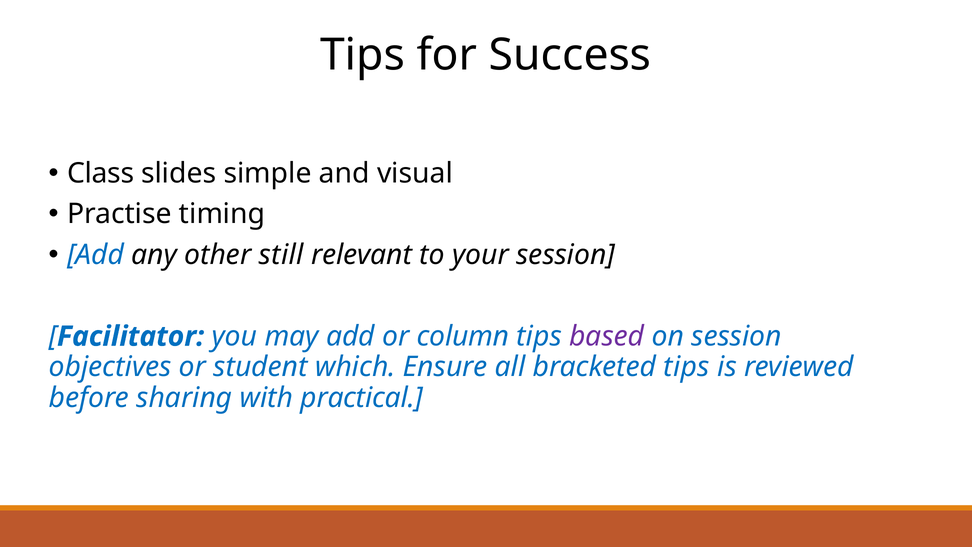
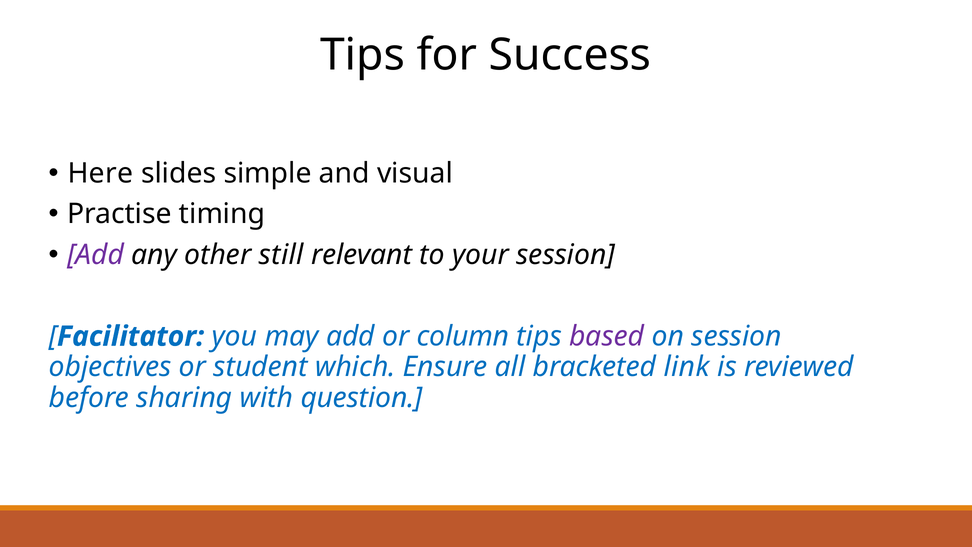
Class: Class -> Here
Add at (95, 255) colour: blue -> purple
bracketed tips: tips -> link
practical: practical -> question
